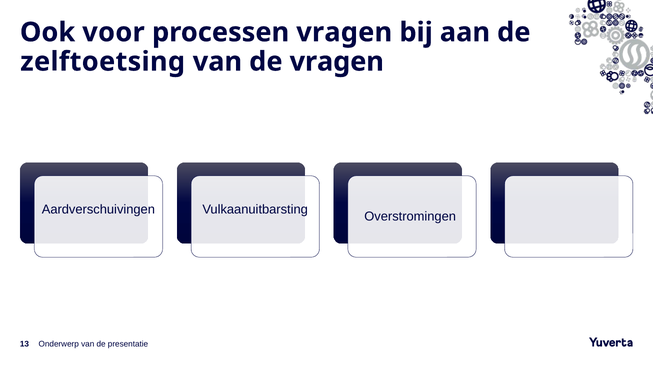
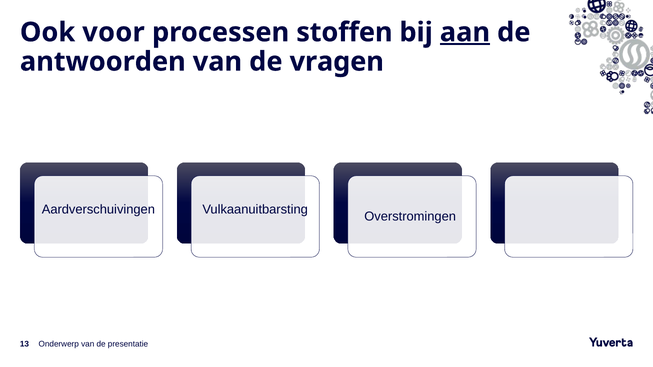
processen vragen: vragen -> stoffen
aan underline: none -> present
zelftoetsing: zelftoetsing -> antwoorden
